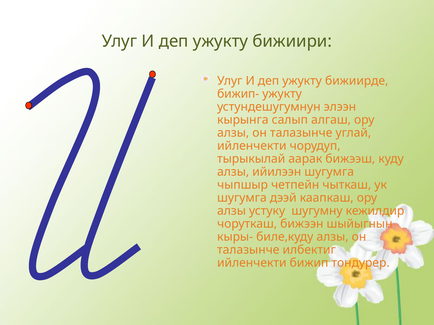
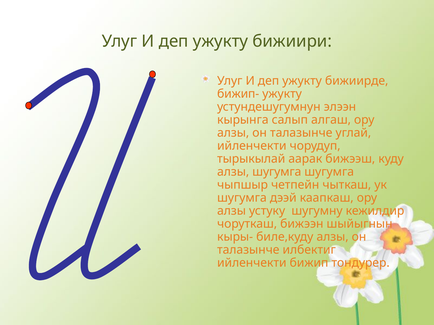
алзы ийилээн: ийилээн -> шугумга
